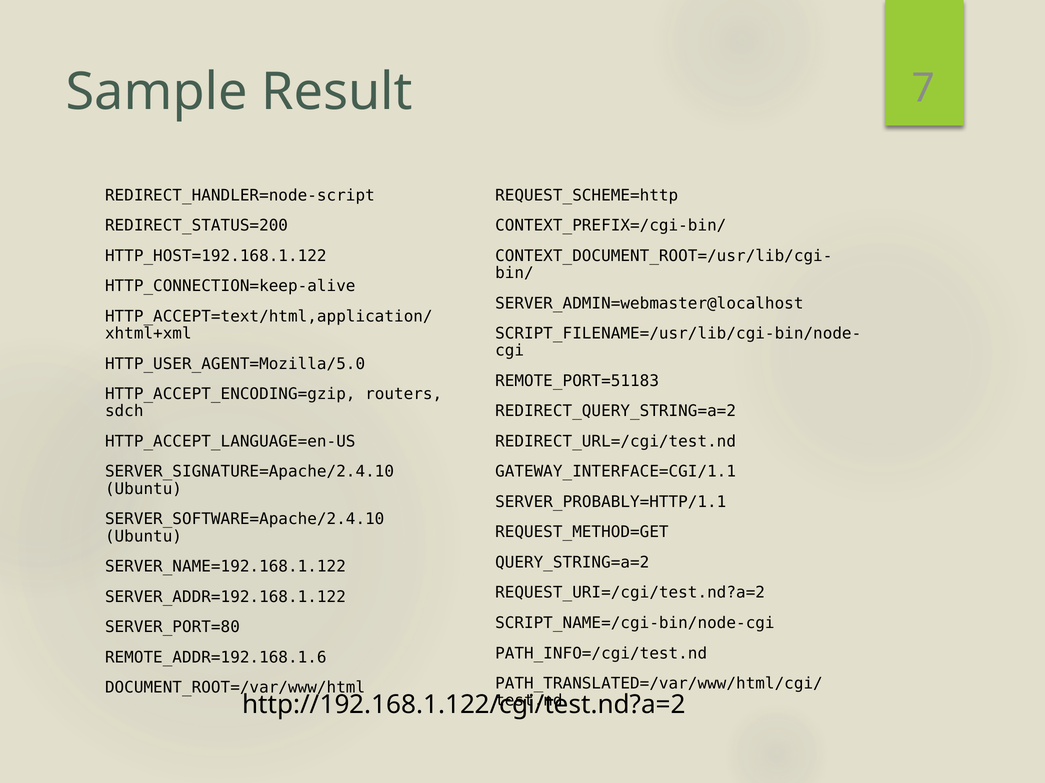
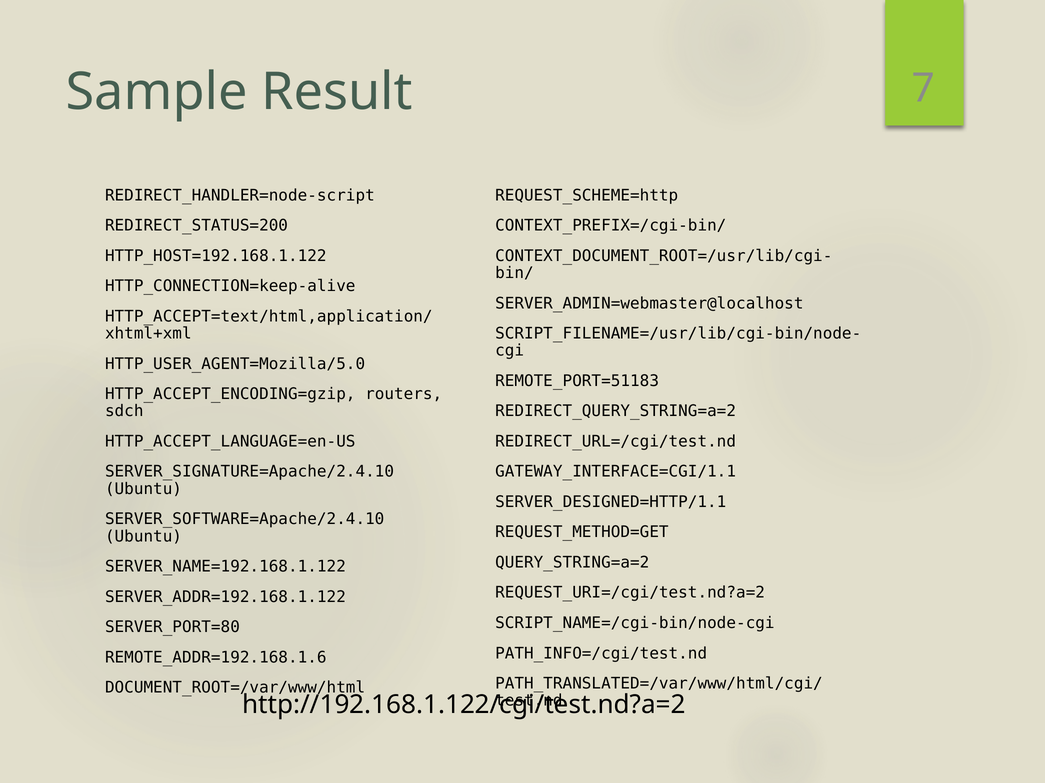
SERVER_PROBABLY=HTTP/1.1: SERVER_PROBABLY=HTTP/1.1 -> SERVER_DESIGNED=HTTP/1.1
